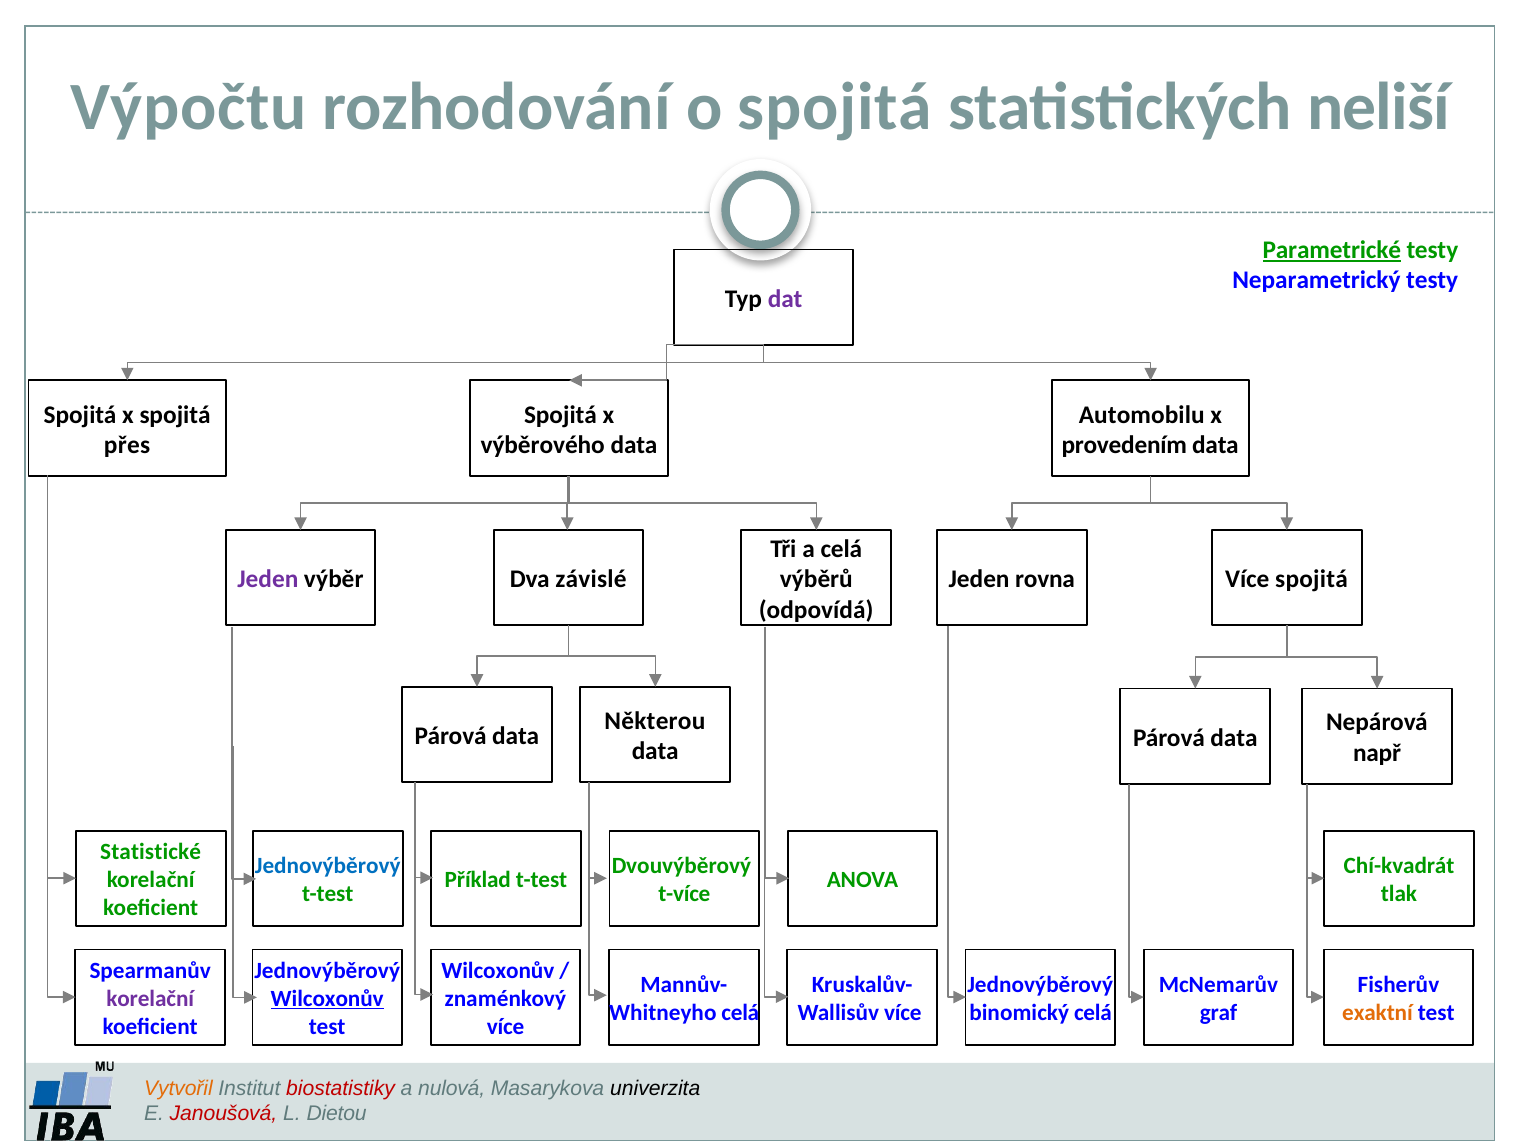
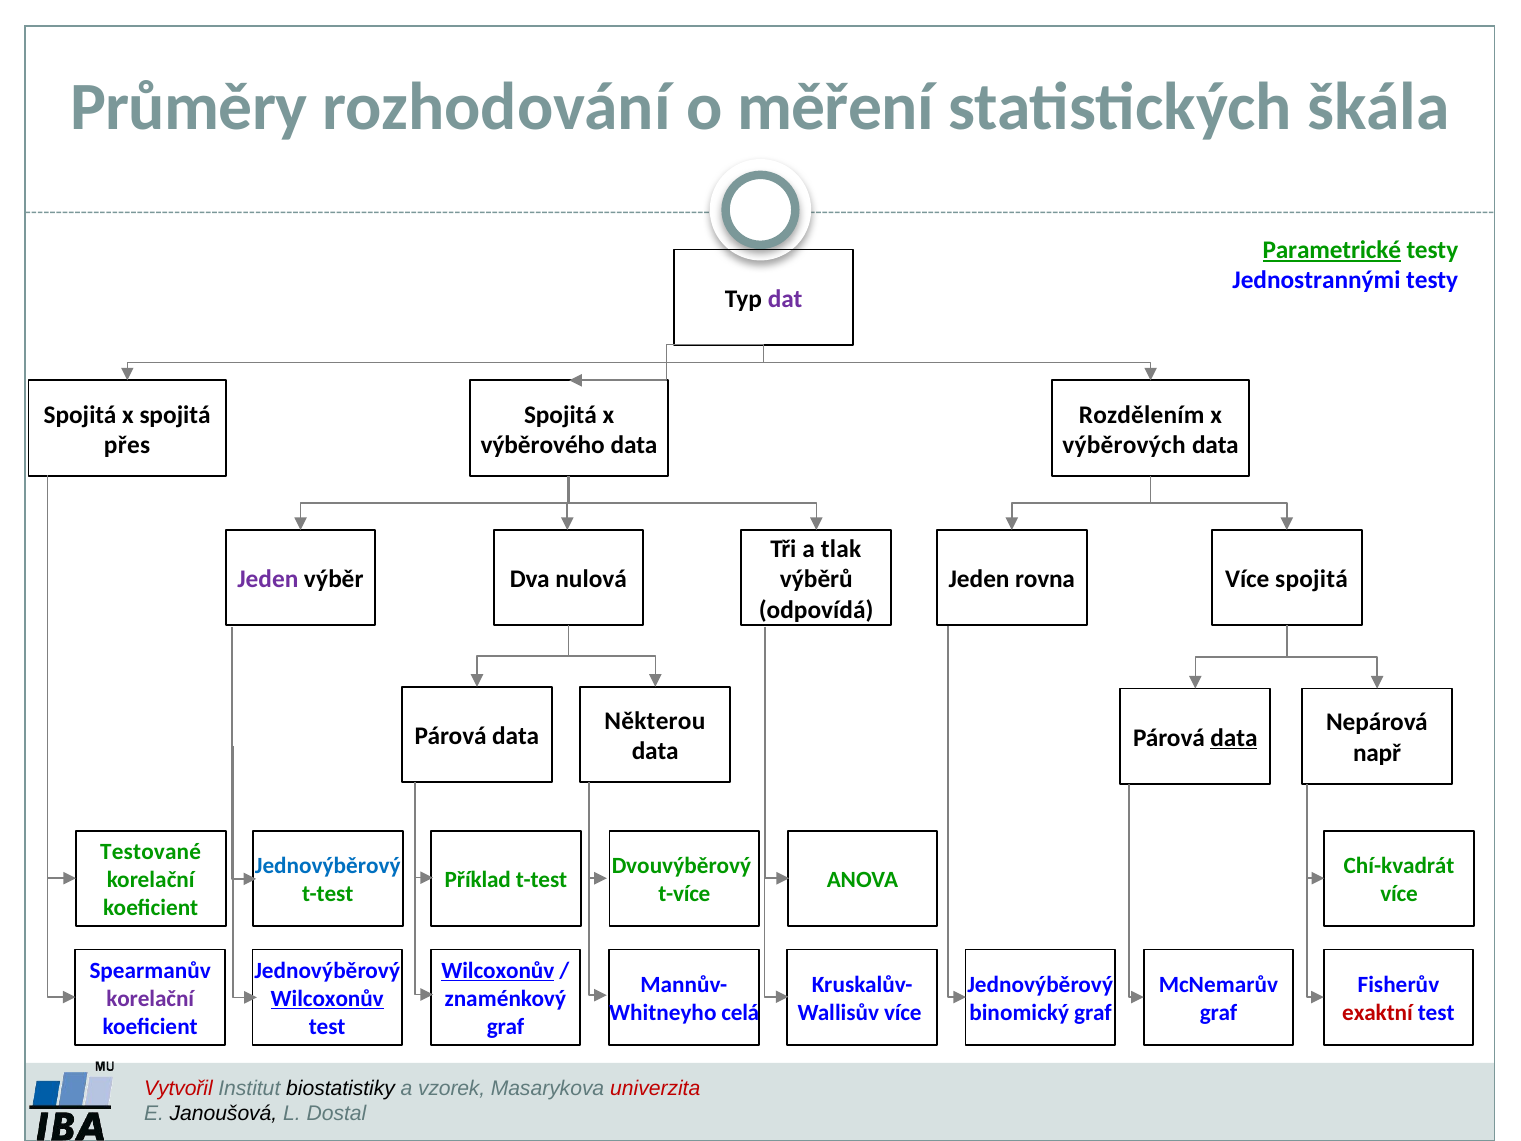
Výpočtu: Výpočtu -> Průměry
o spojitá: spojitá -> měření
neliší: neliší -> škála
Neparametrický: Neparametrický -> Jednostrannými
Automobilu: Automobilu -> Rozdělením
provedením: provedením -> výběrových
a celá: celá -> tlak
závislé: závislé -> nulová
data at (1234, 738) underline: none -> present
Statistické: Statistické -> Testované
tlak at (1399, 894): tlak -> více
Wilcoxonův at (498, 971) underline: none -> present
binomický celá: celá -> graf
exaktní colour: orange -> red
více at (506, 1026): více -> graf
Vytvořil colour: orange -> red
biostatistiky colour: red -> black
nulová: nulová -> vzorek
univerzita colour: black -> red
Janoušová colour: red -> black
Dietou: Dietou -> Dostal
